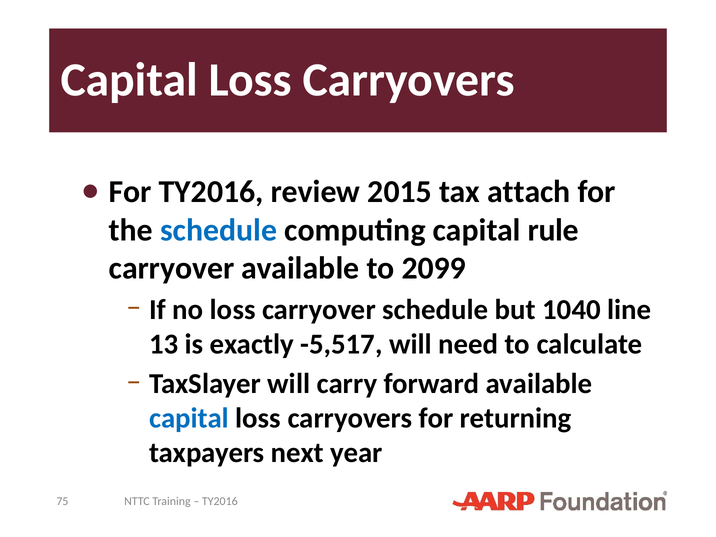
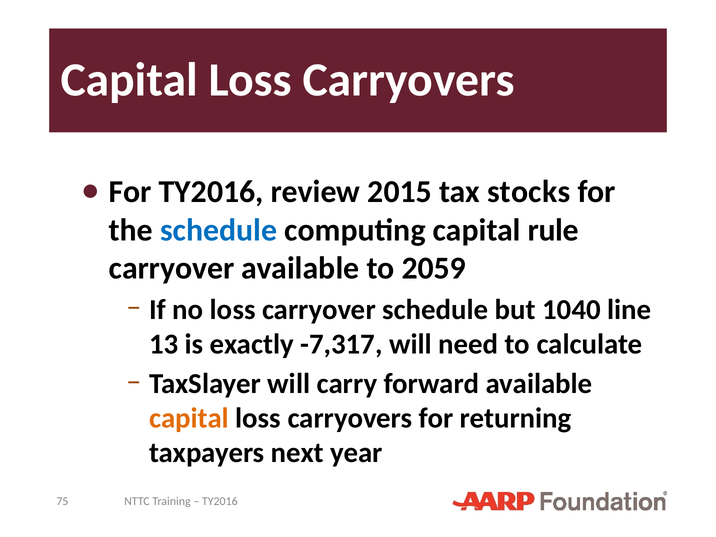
attach: attach -> stocks
2099: 2099 -> 2059
-5,517: -5,517 -> -7,317
capital at (189, 418) colour: blue -> orange
